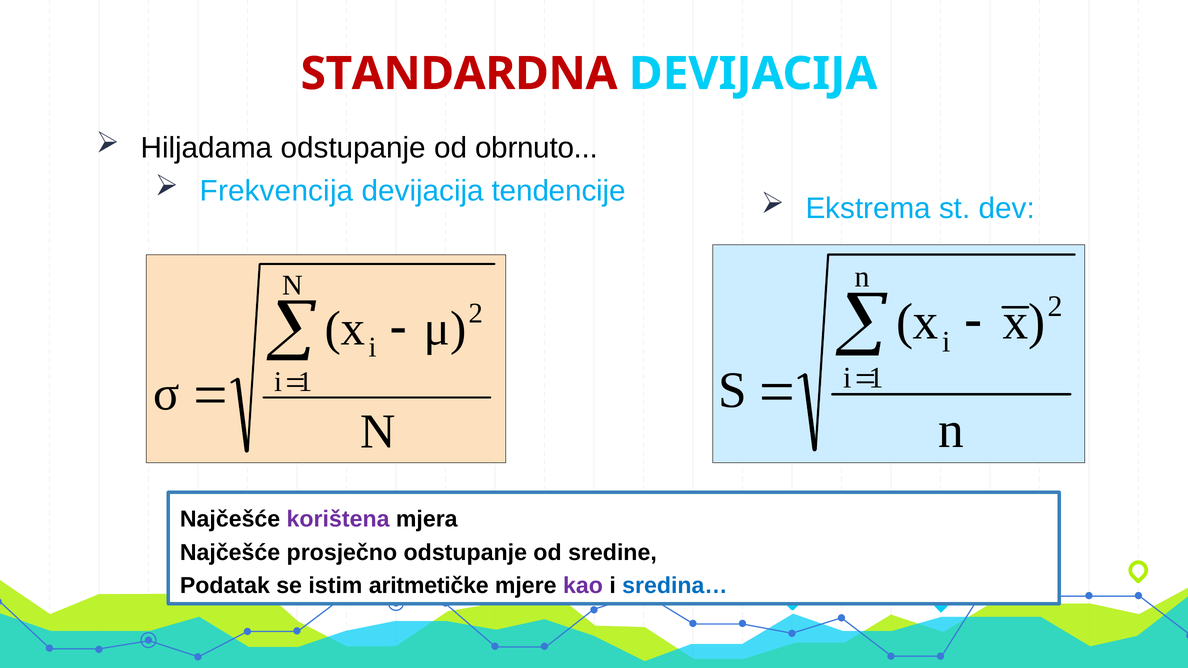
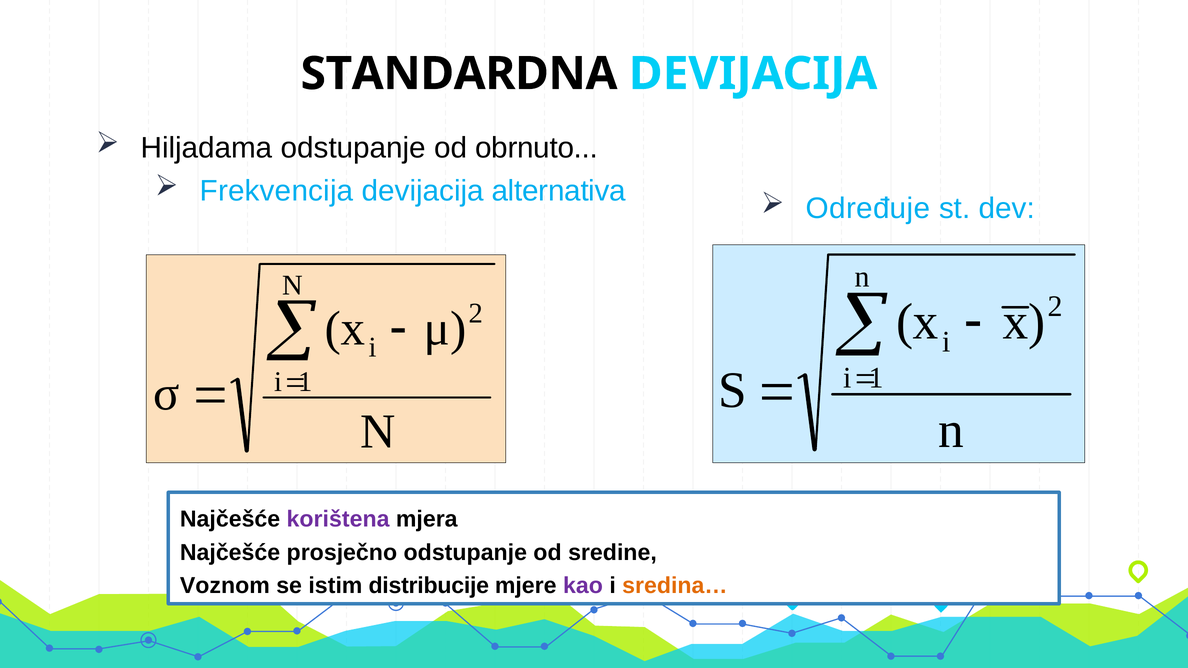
STANDARDNA colour: red -> black
tendencije: tendencije -> alternativa
Ekstrema: Ekstrema -> Određuje
Podatak: Podatak -> Voznom
aritmetičke: aritmetičke -> distribucije
sredina… colour: blue -> orange
